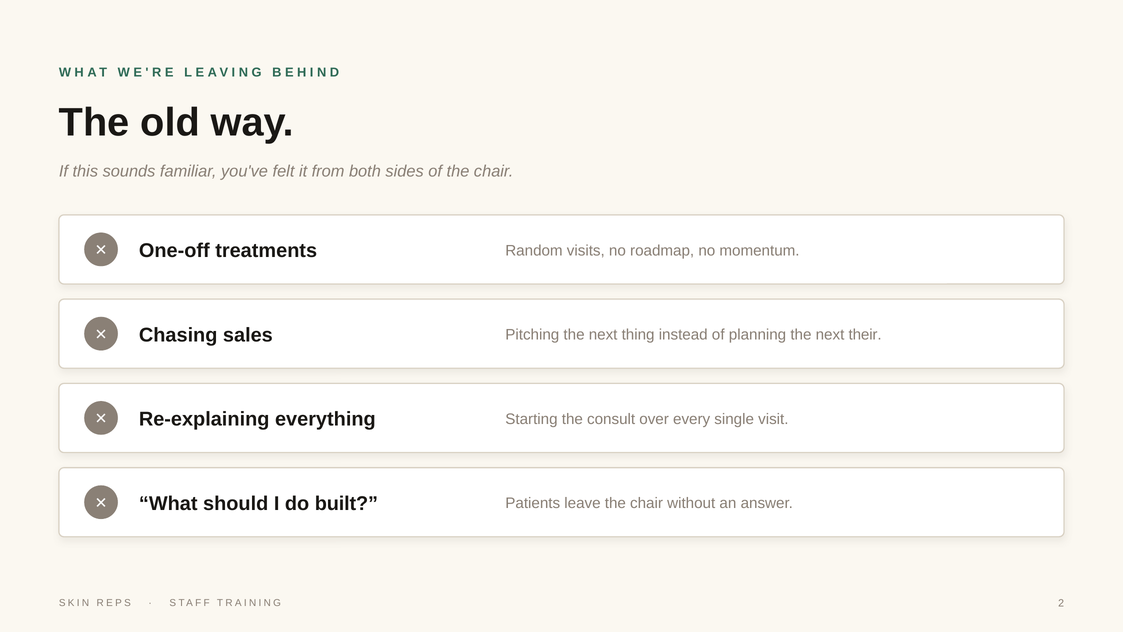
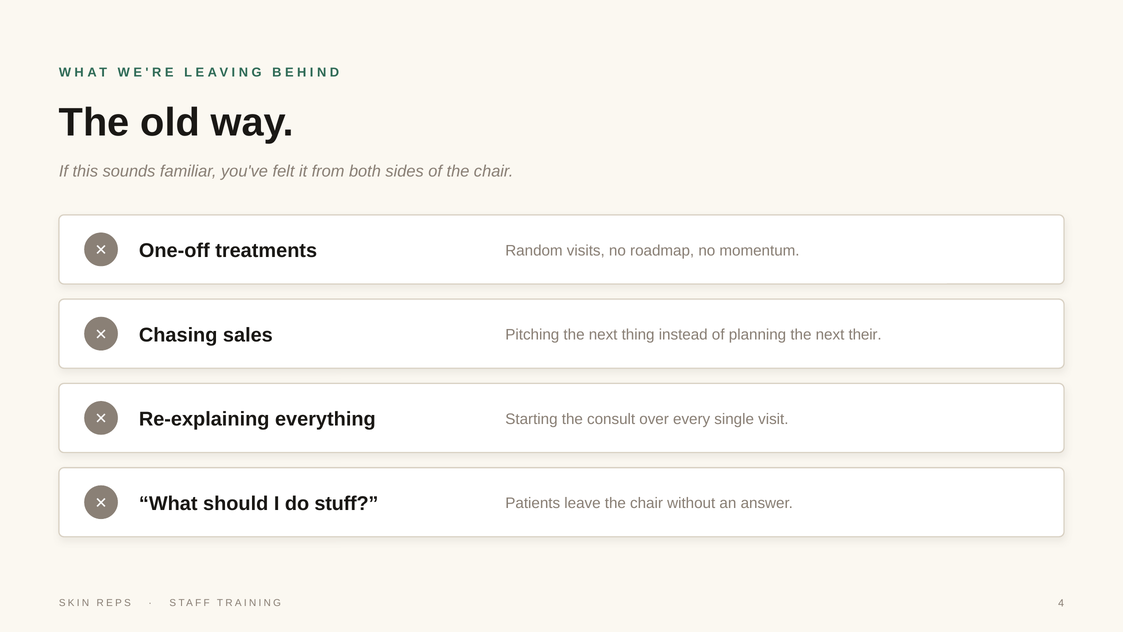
built: built -> stuff
2: 2 -> 4
